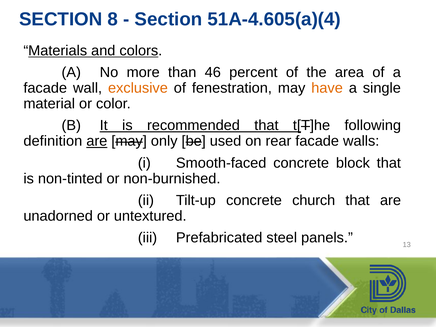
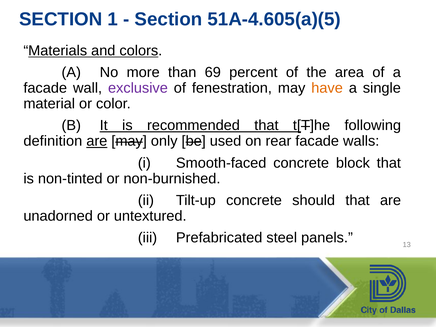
8: 8 -> 1
51A-4.605(a)(4: 51A-4.605(a)(4 -> 51A-4.605(a)(5
46: 46 -> 69
exclusive colour: orange -> purple
church: church -> should
